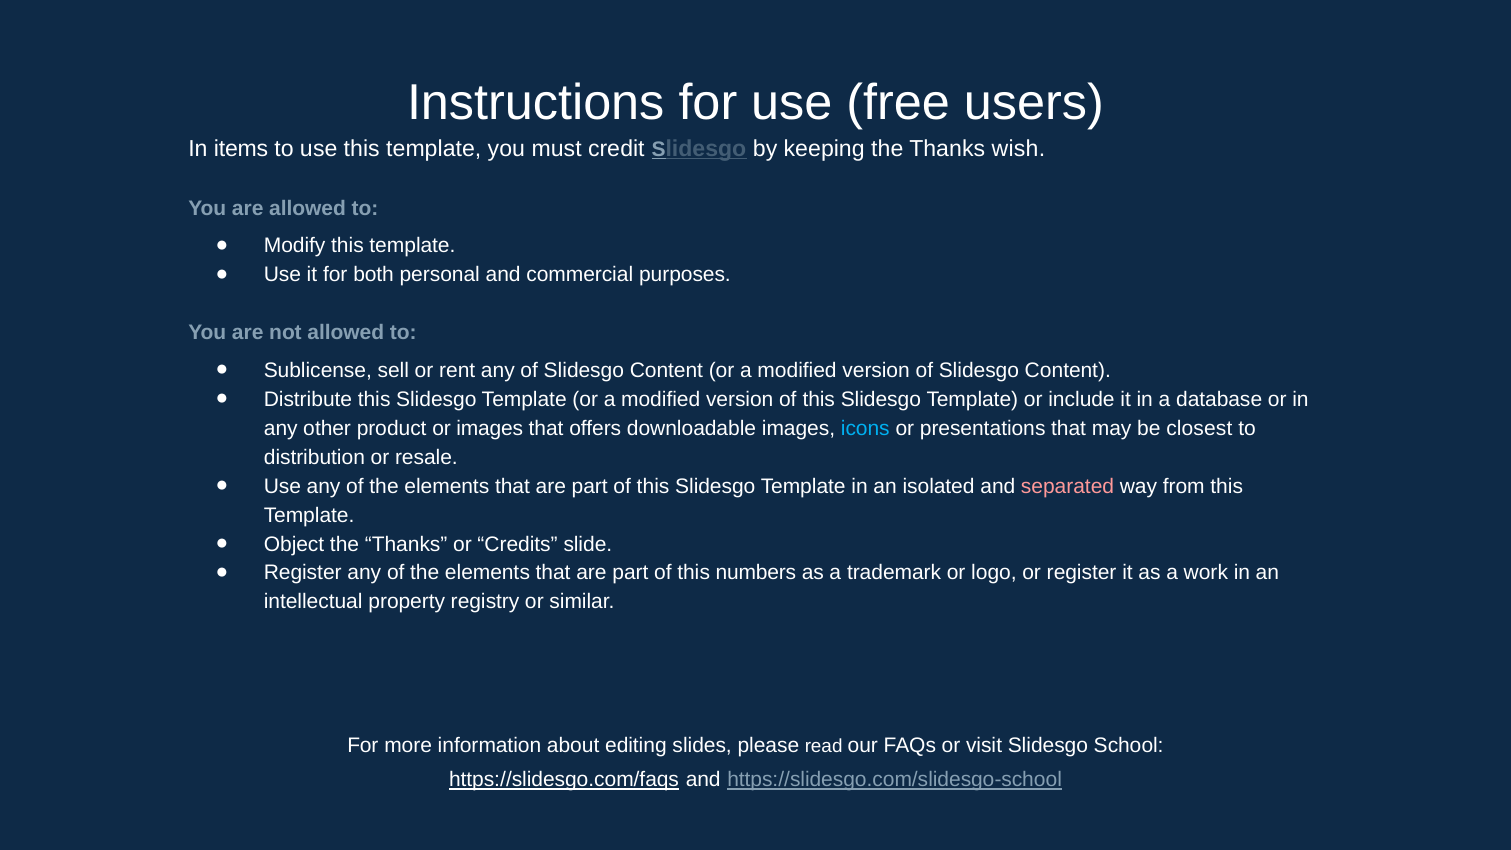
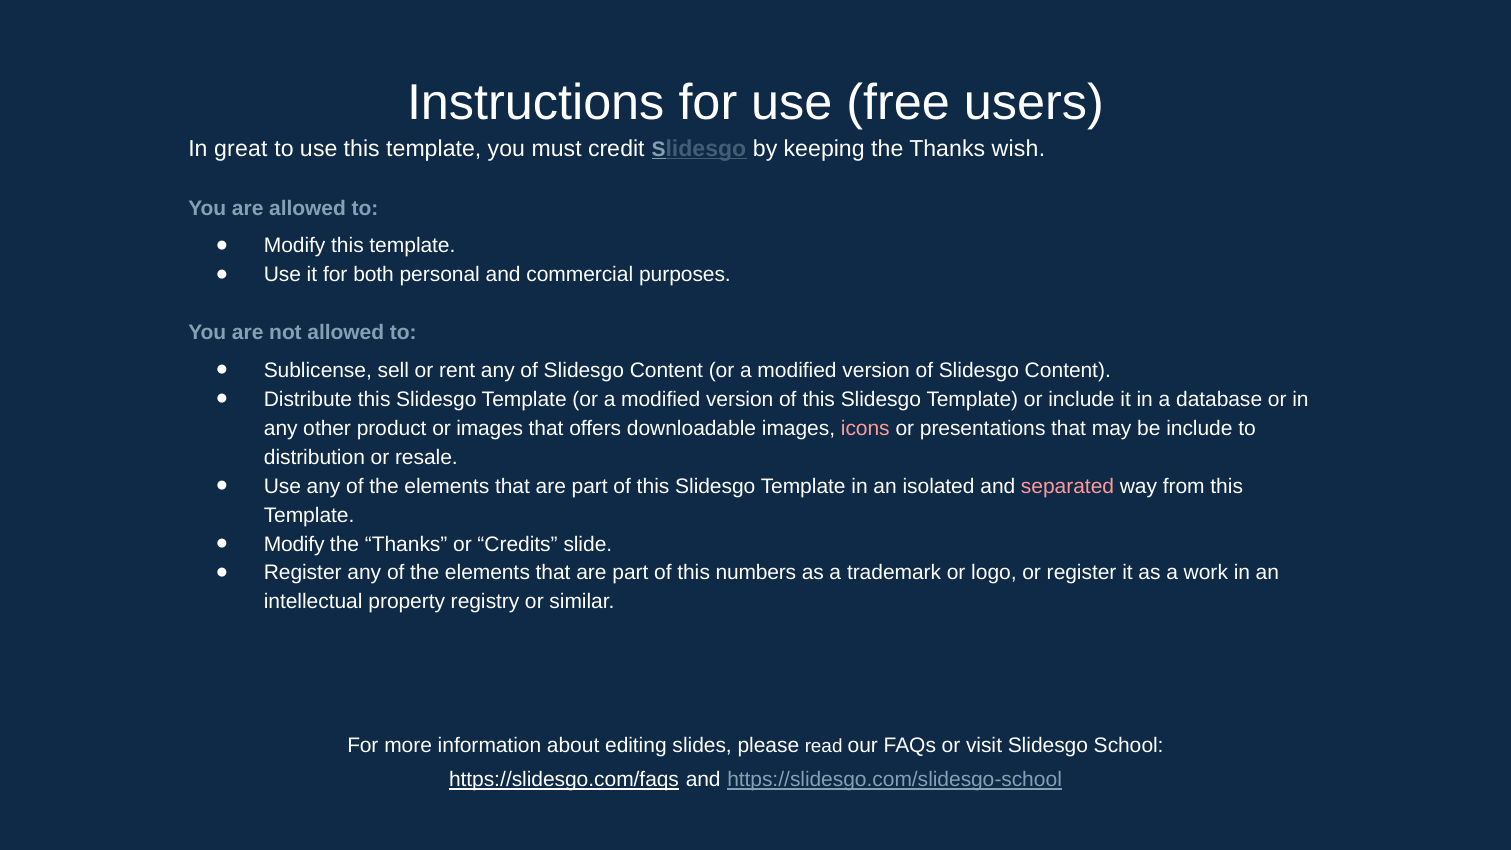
items: items -> great
icons colour: light blue -> pink
be closest: closest -> include
Object at (294, 544): Object -> Modify
